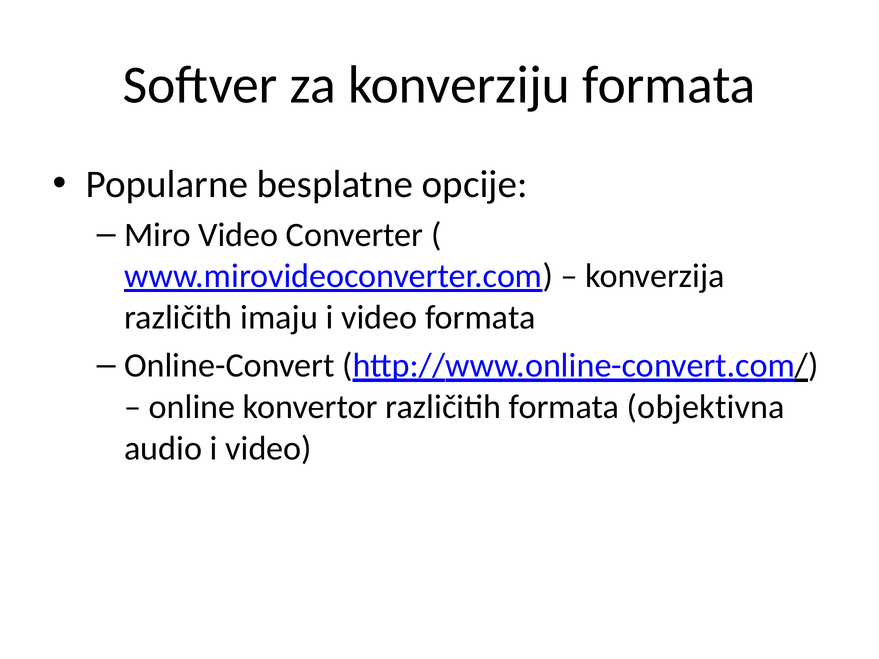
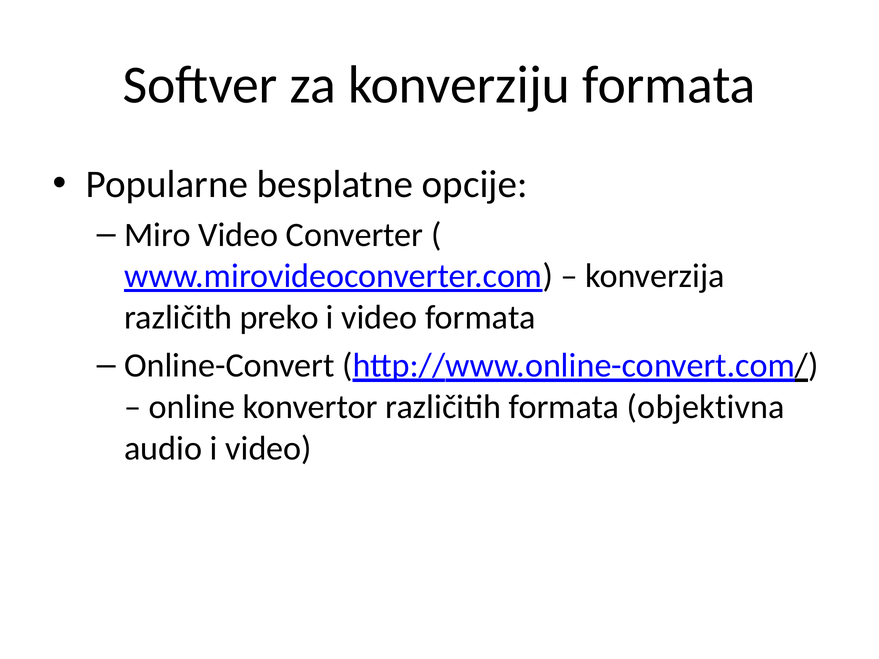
imaju: imaju -> preko
